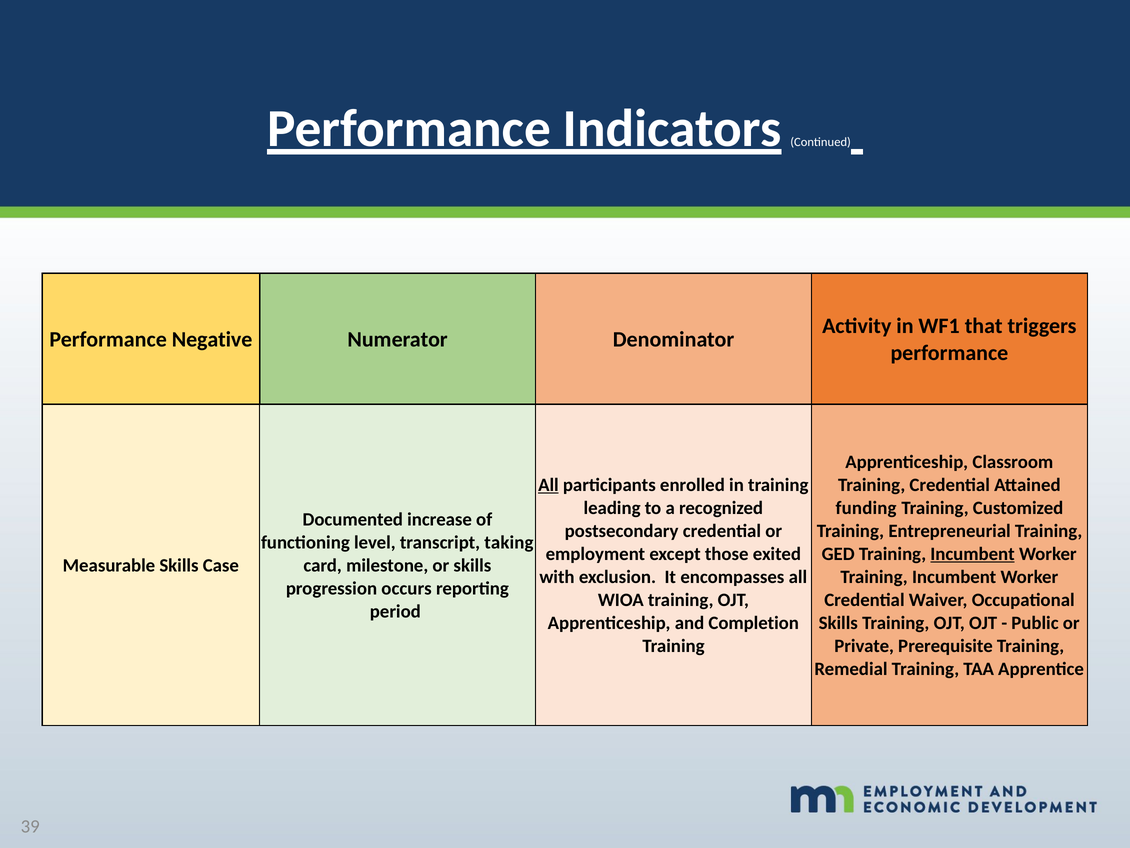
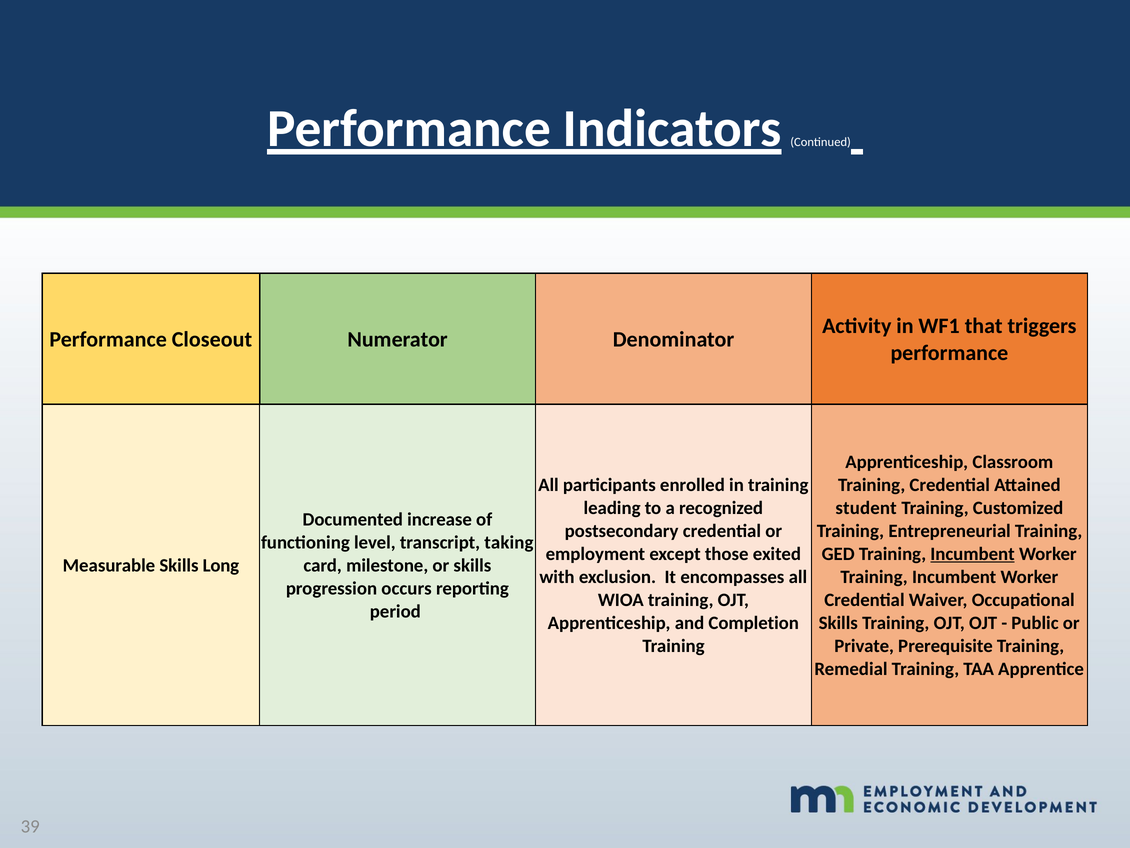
Negative: Negative -> Closeout
All at (548, 485) underline: present -> none
funding: funding -> student
Case: Case -> Long
